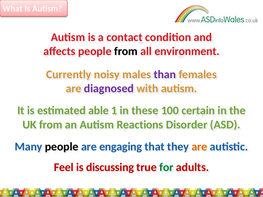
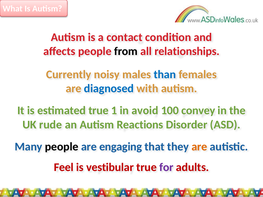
environment: environment -> relationships
than colour: purple -> blue
diagnosed colour: purple -> blue
estimated able: able -> true
these: these -> avoid
certain: certain -> convey
UK from: from -> rude
discussing: discussing -> vestibular
for colour: green -> purple
